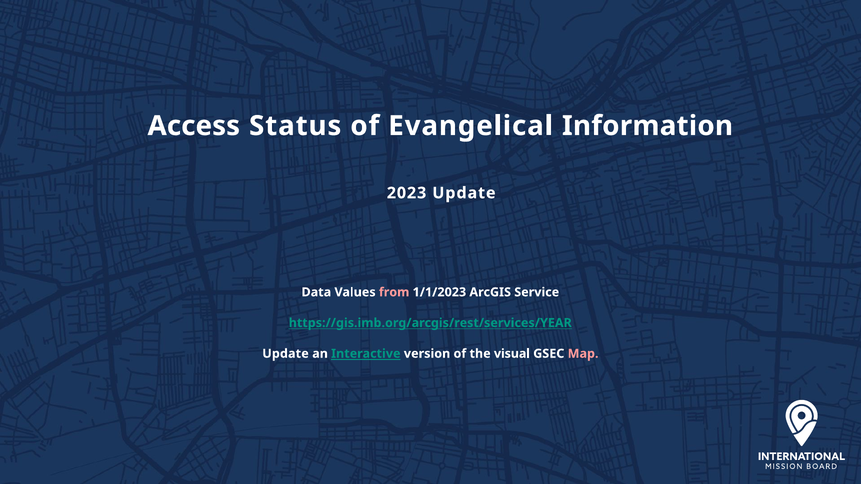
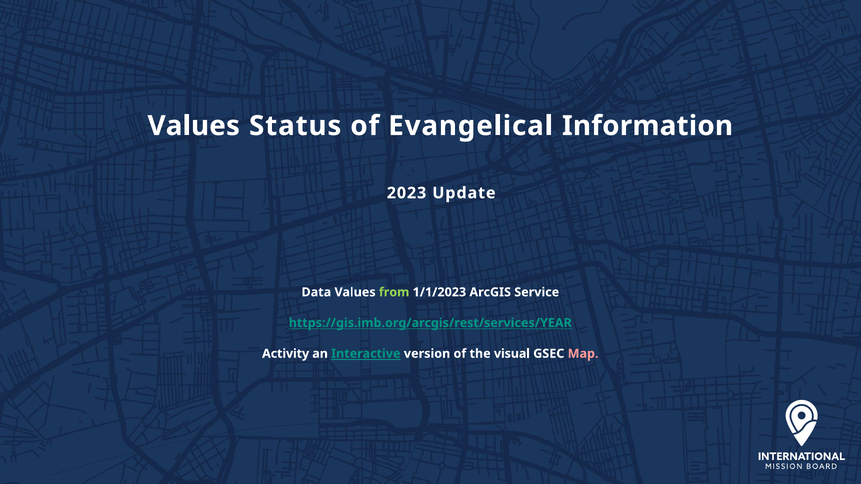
Access at (194, 126): Access -> Values
from colour: pink -> light green
Update at (286, 354): Update -> Activity
